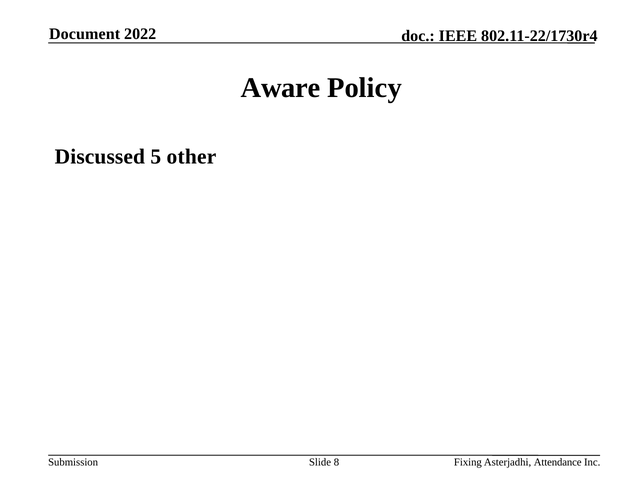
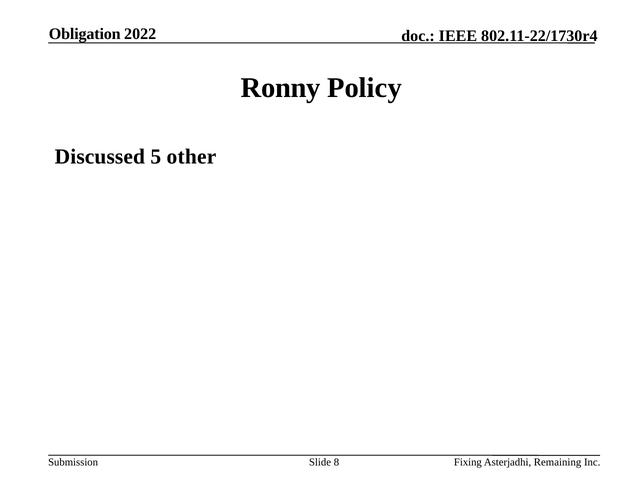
Document: Document -> Obligation
Aware: Aware -> Ronny
Attendance: Attendance -> Remaining
